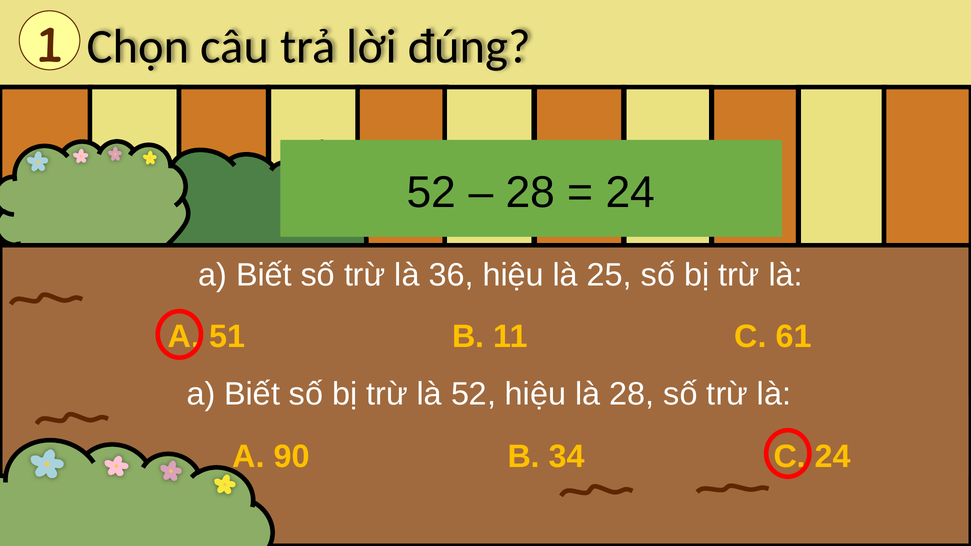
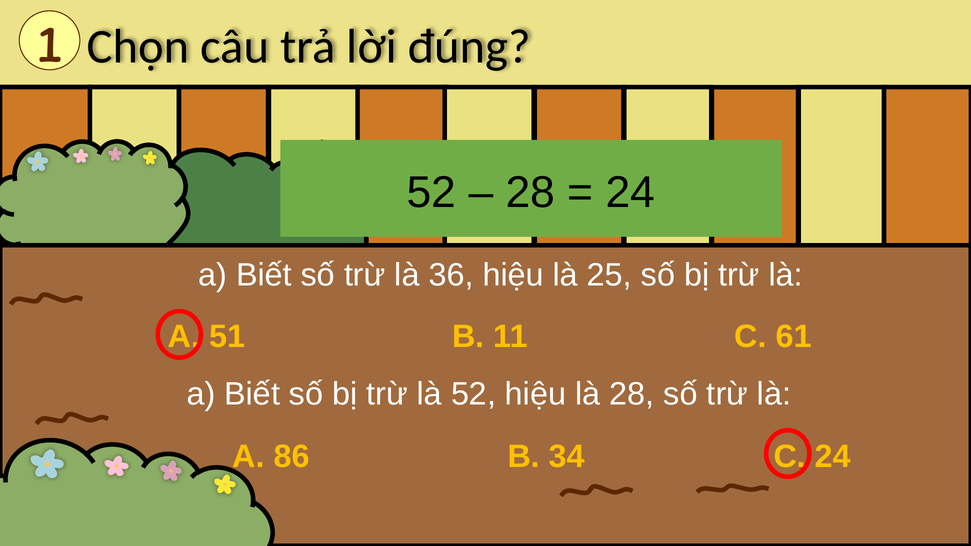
90: 90 -> 86
